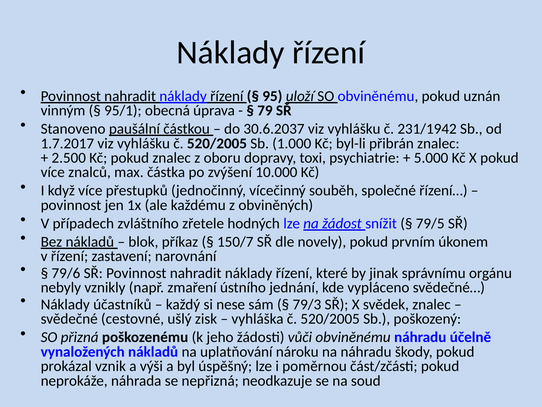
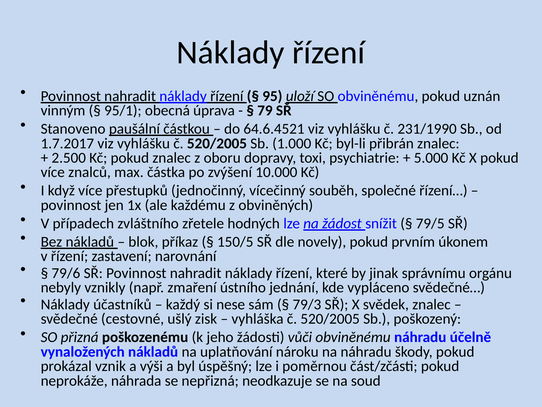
30.6.2037: 30.6.2037 -> 64.6.4521
231/1942: 231/1942 -> 231/1990
150/7: 150/7 -> 150/5
